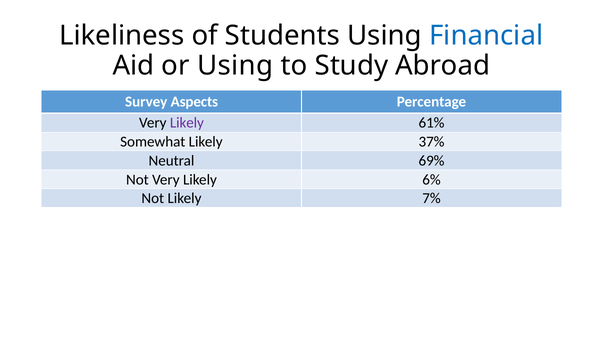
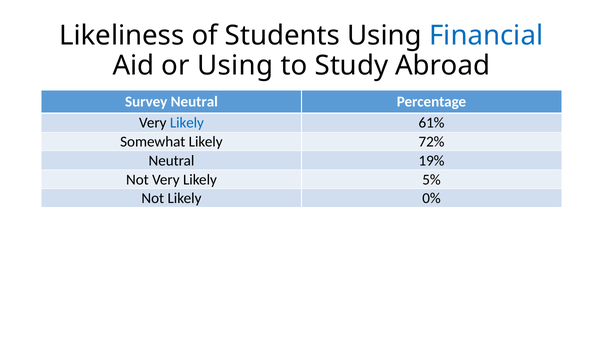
Survey Aspects: Aspects -> Neutral
Likely at (187, 123) colour: purple -> blue
37%: 37% -> 72%
69%: 69% -> 19%
6%: 6% -> 5%
7%: 7% -> 0%
